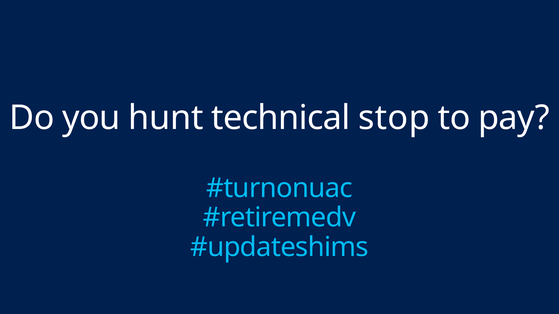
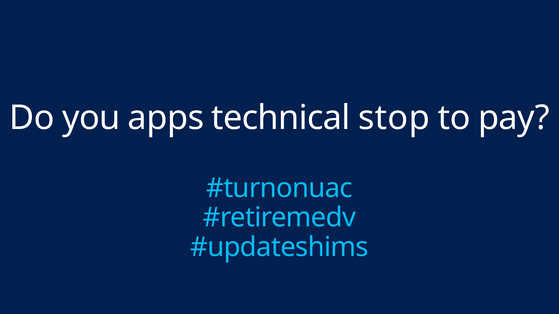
hunt: hunt -> apps
